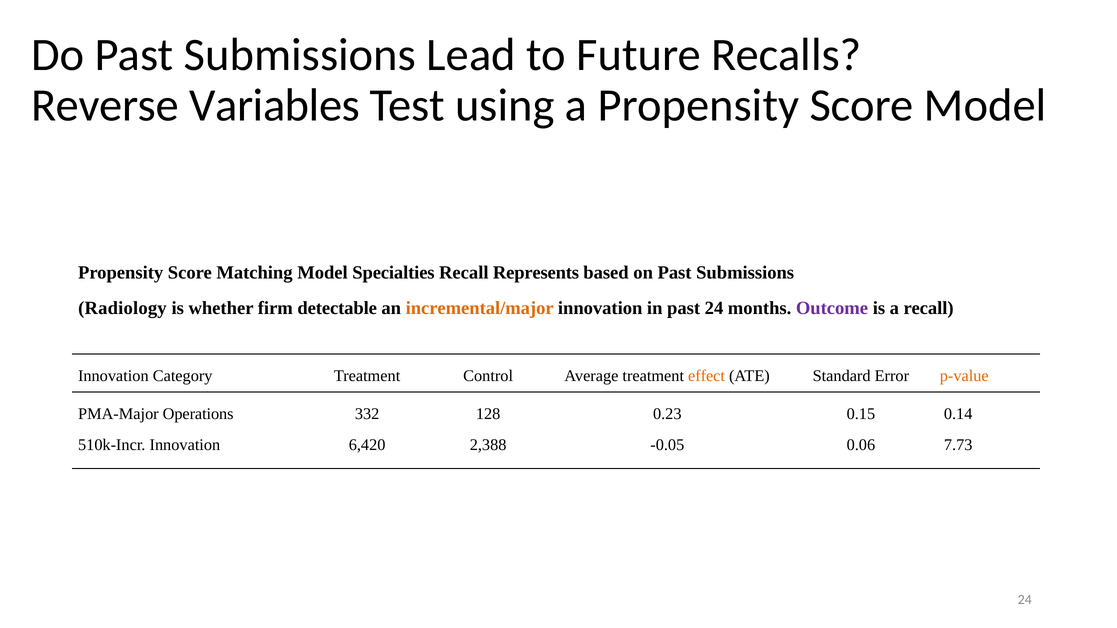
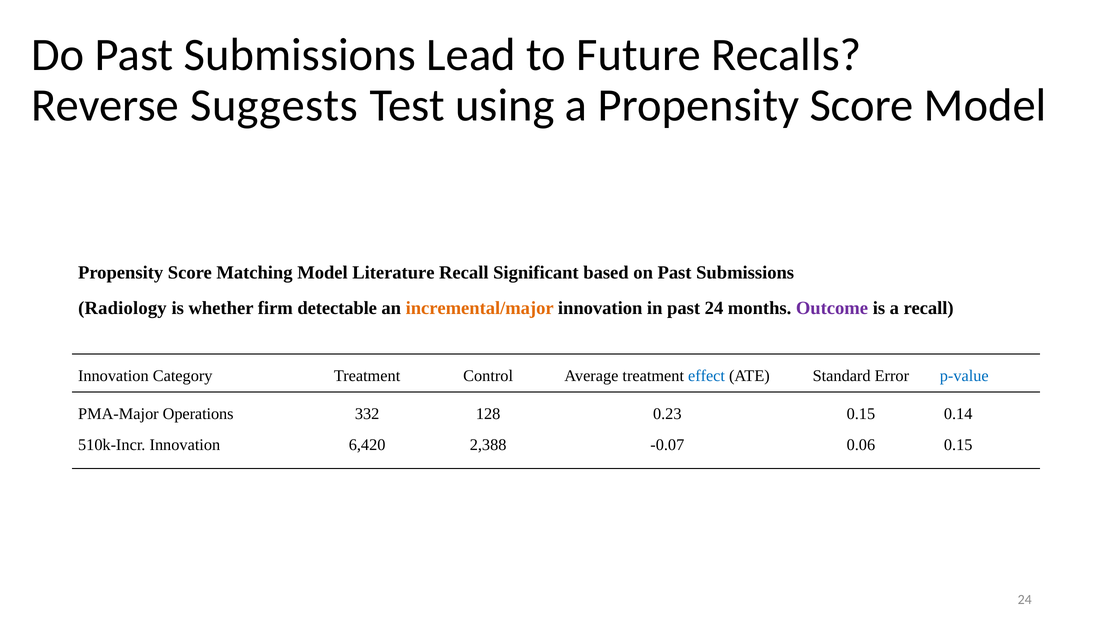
Variables: Variables -> Suggests
Specialties: Specialties -> Literature
Represents: Represents -> Significant
effect colour: orange -> blue
p-value colour: orange -> blue
-0.05: -0.05 -> -0.07
0.06 7.73: 7.73 -> 0.15
